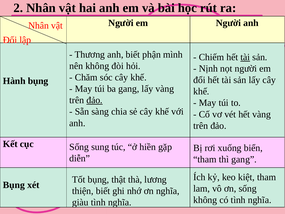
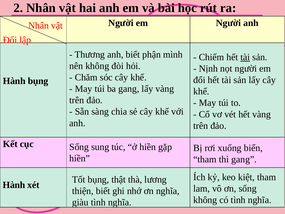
đảo at (94, 100) underline: present -> none
diễn at (80, 158): diễn -> hiền
Bụng at (14, 185): Bụng -> Hành
